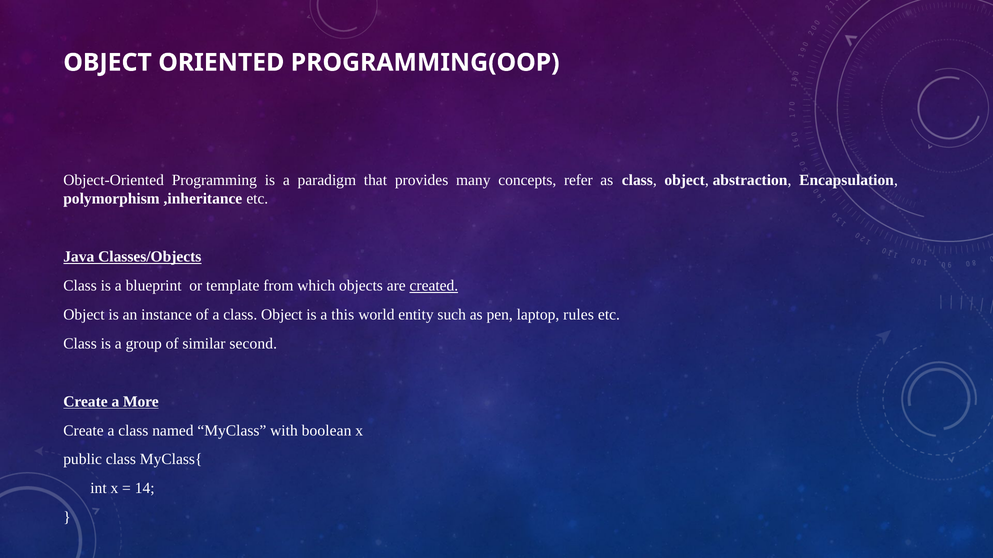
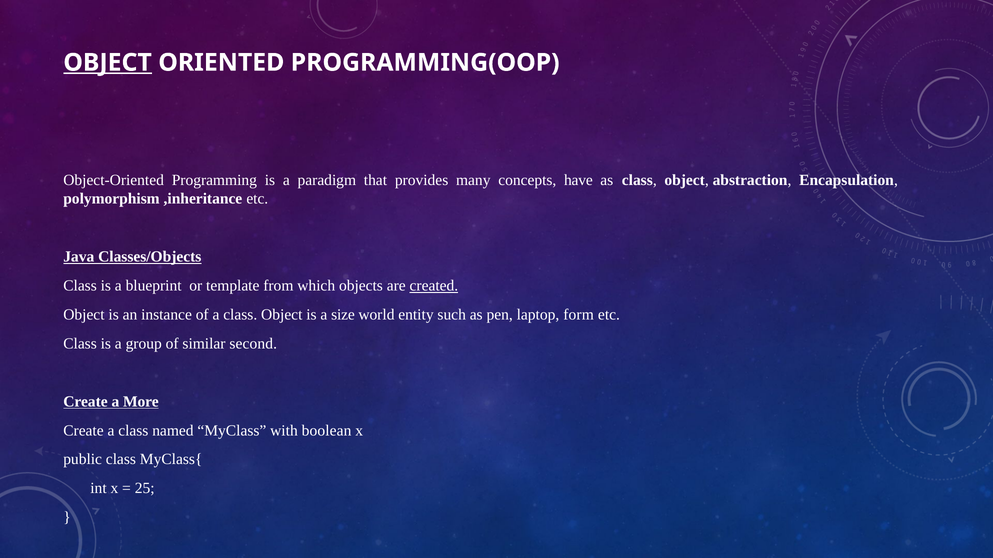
OBJECT at (108, 63) underline: none -> present
refer: refer -> have
this: this -> size
rules: rules -> form
14: 14 -> 25
